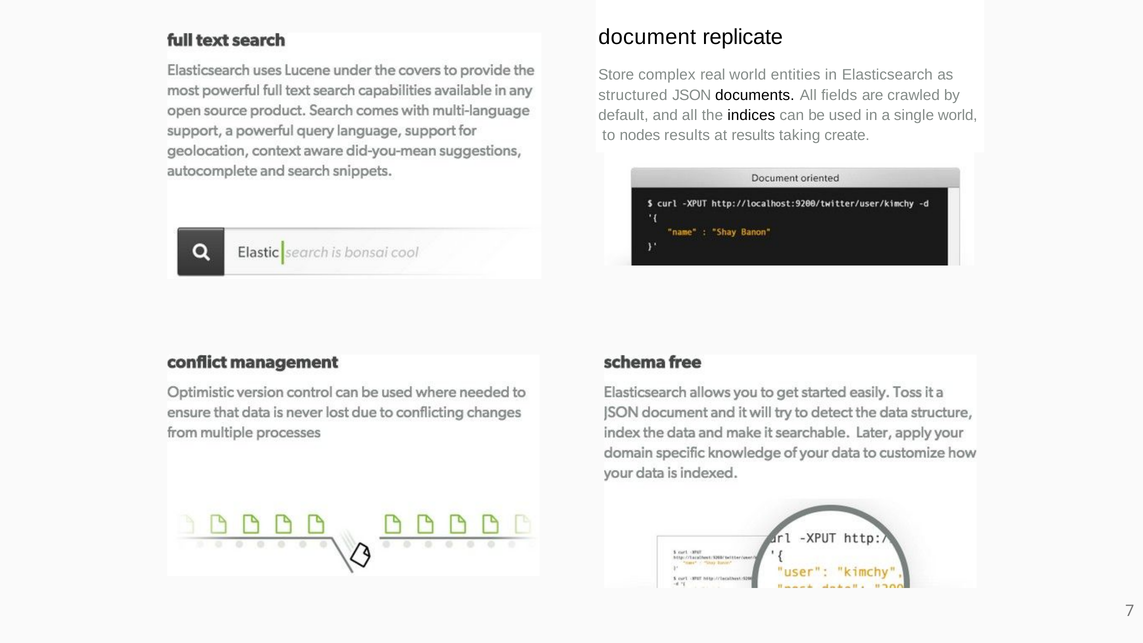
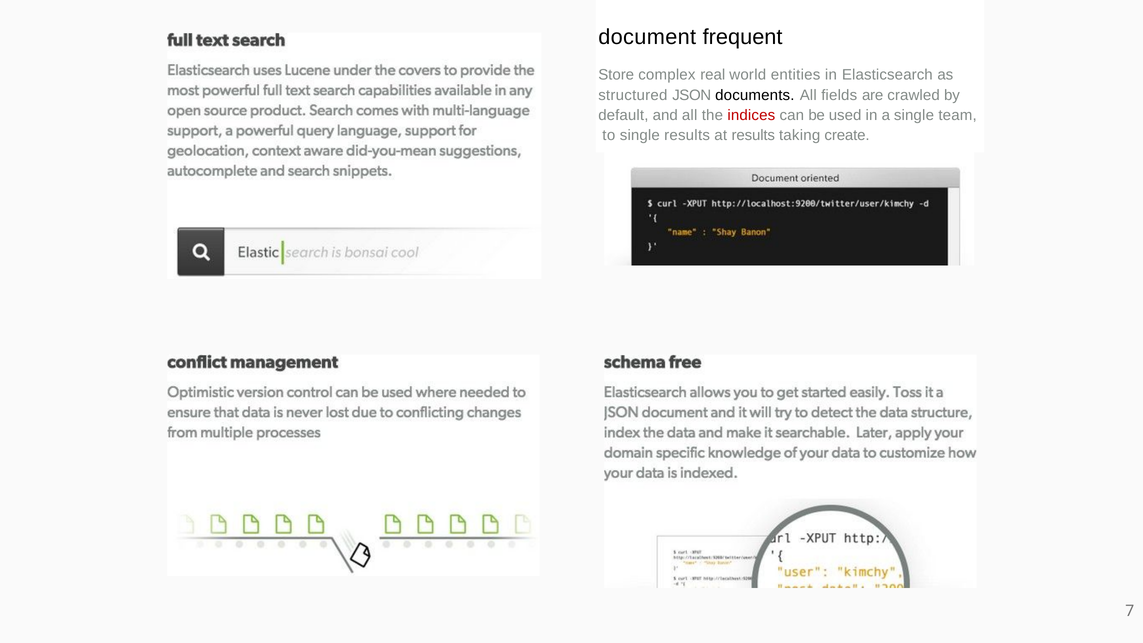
replicate: replicate -> frequent
indices colour: black -> red
single world: world -> team
to nodes: nodes -> single
